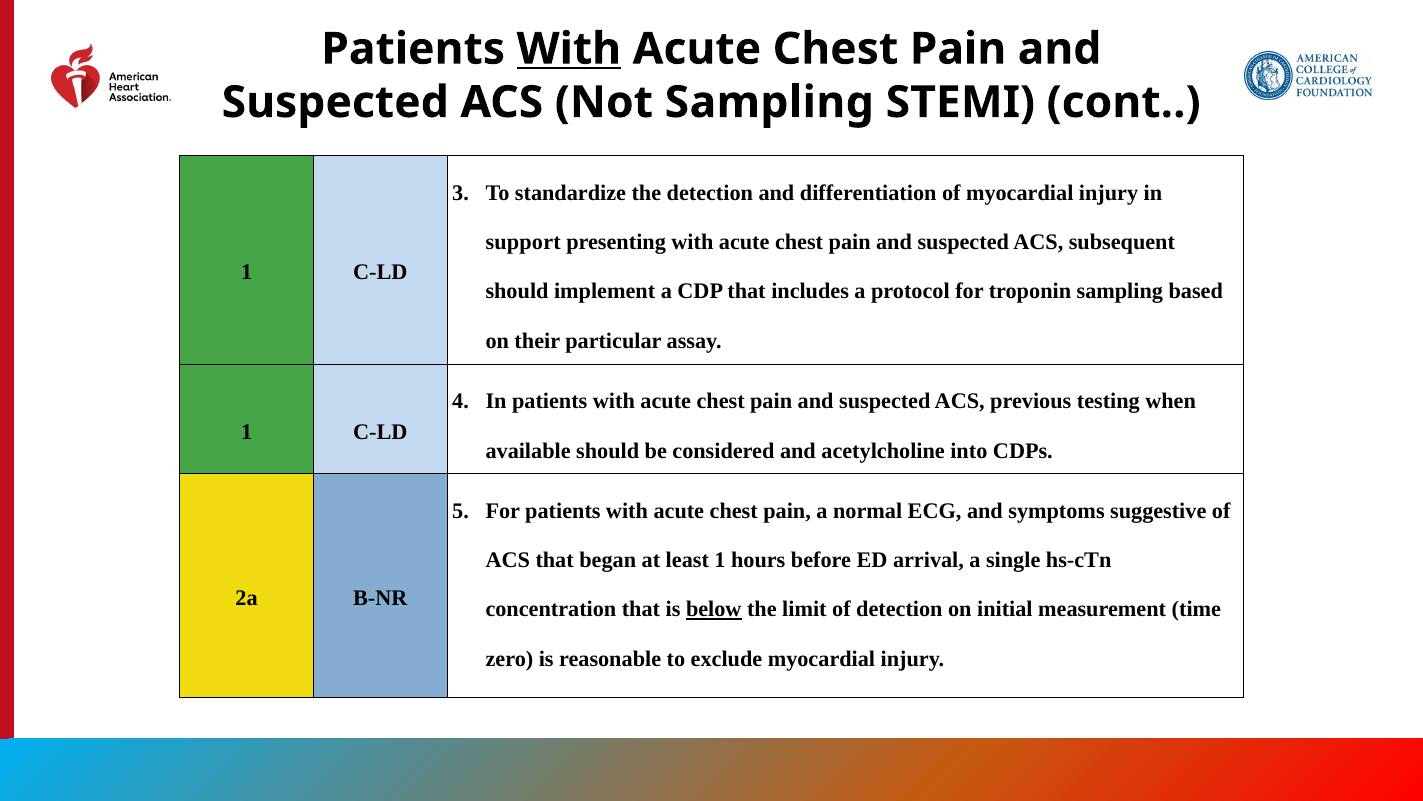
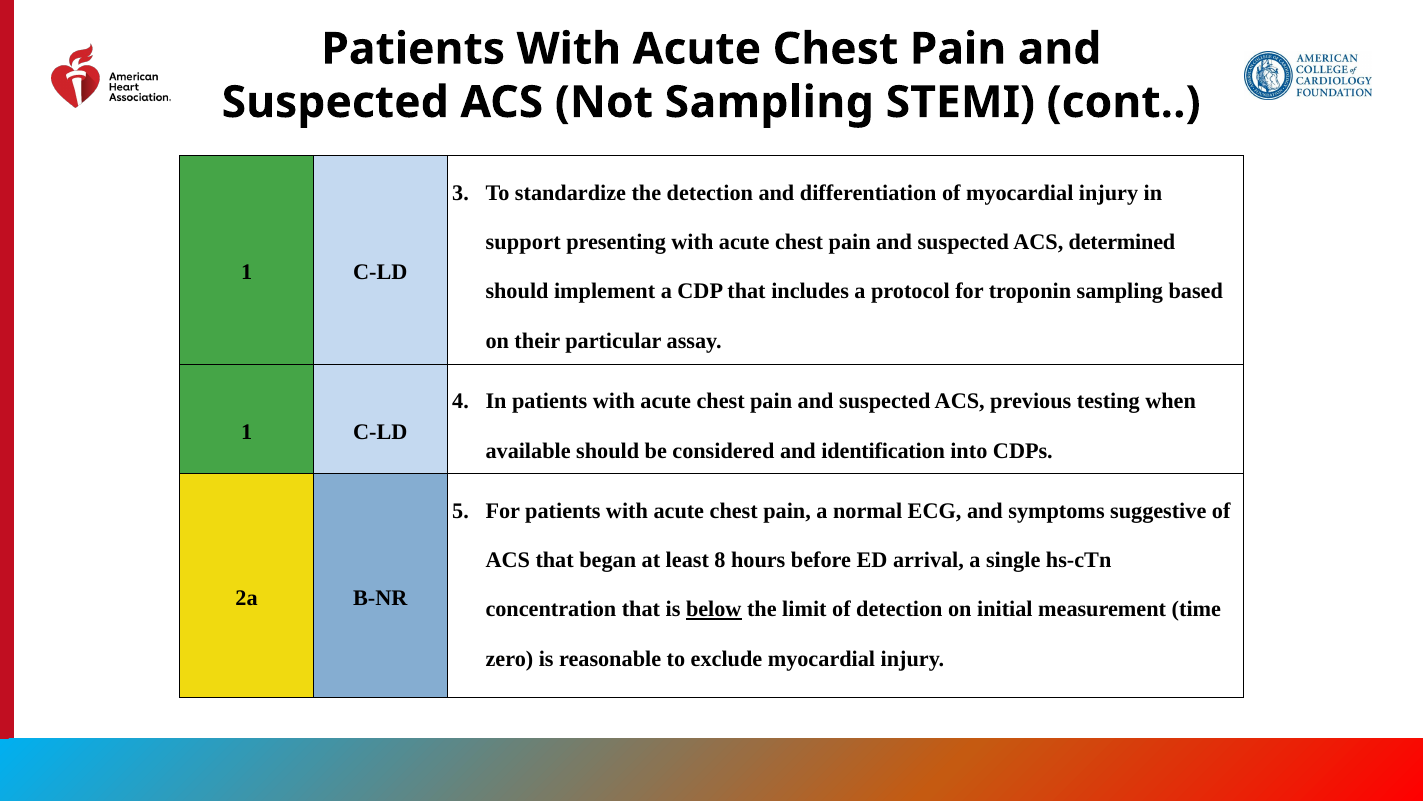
With at (569, 49) underline: present -> none
subsequent: subsequent -> determined
acetylcholine: acetylcholine -> identification
least 1: 1 -> 8
